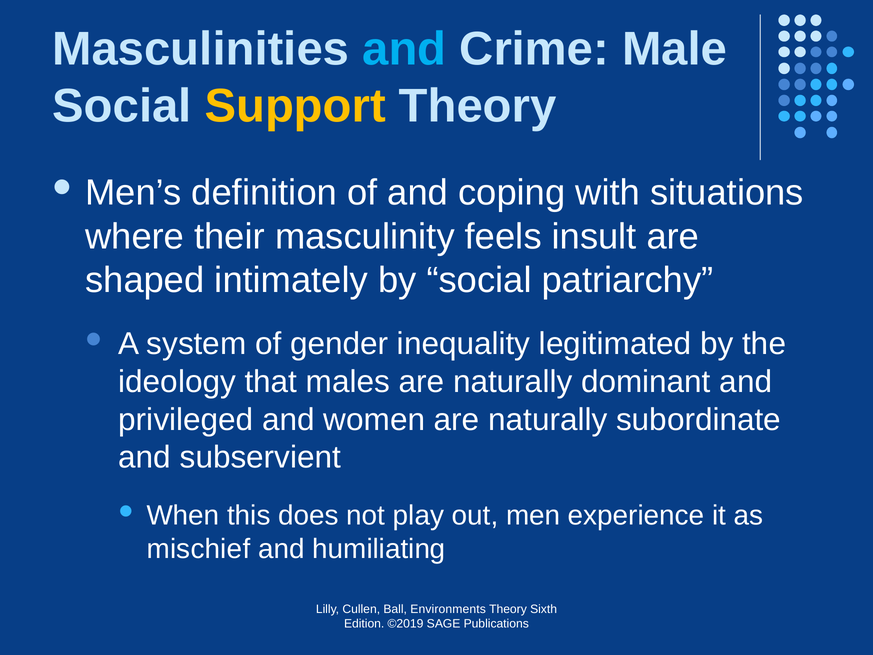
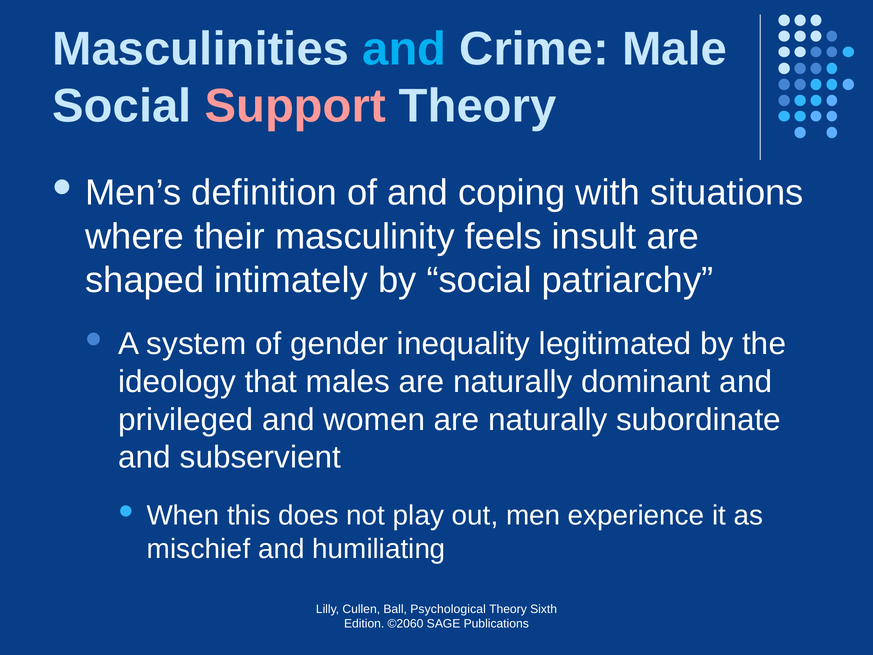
Support colour: yellow -> pink
Environments: Environments -> Psychological
©2019: ©2019 -> ©2060
